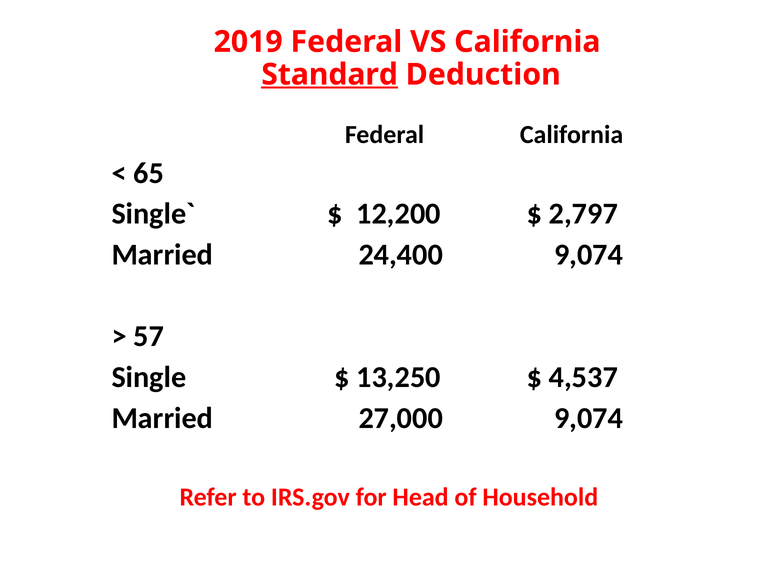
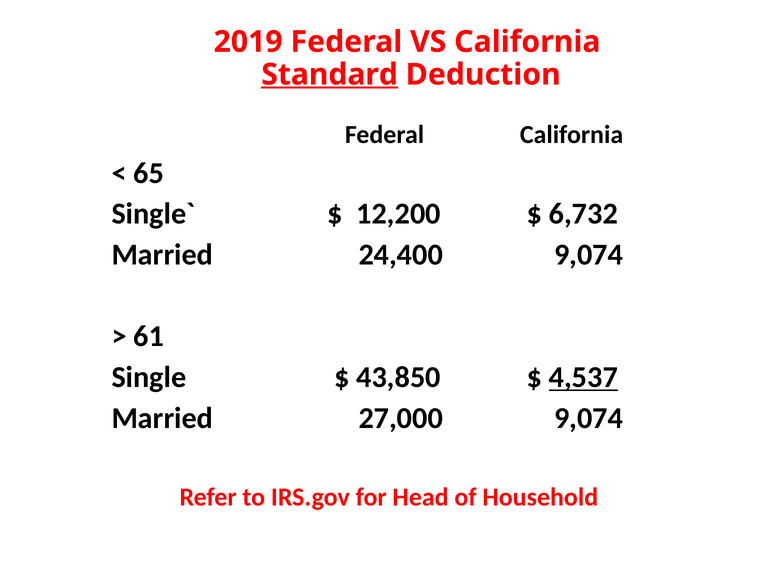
2,797: 2,797 -> 6,732
57: 57 -> 61
13,250: 13,250 -> 43,850
4,537 underline: none -> present
